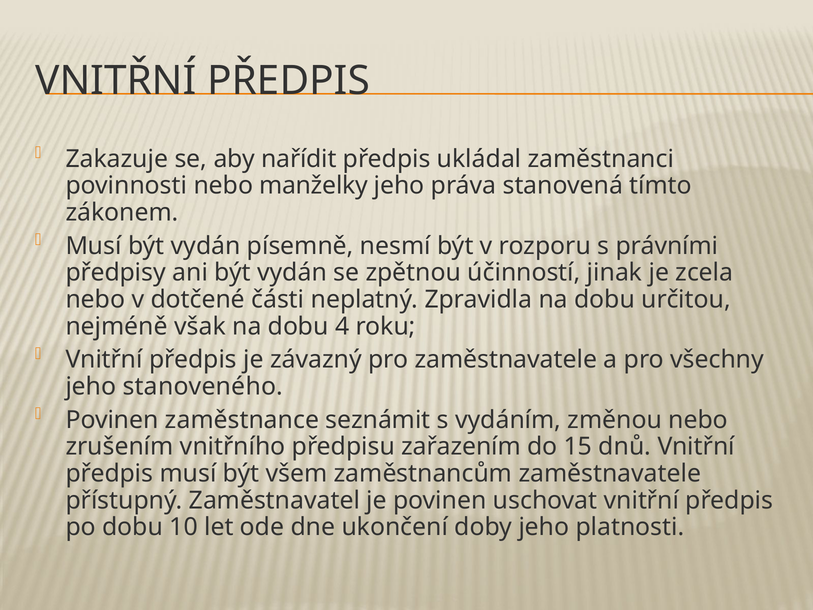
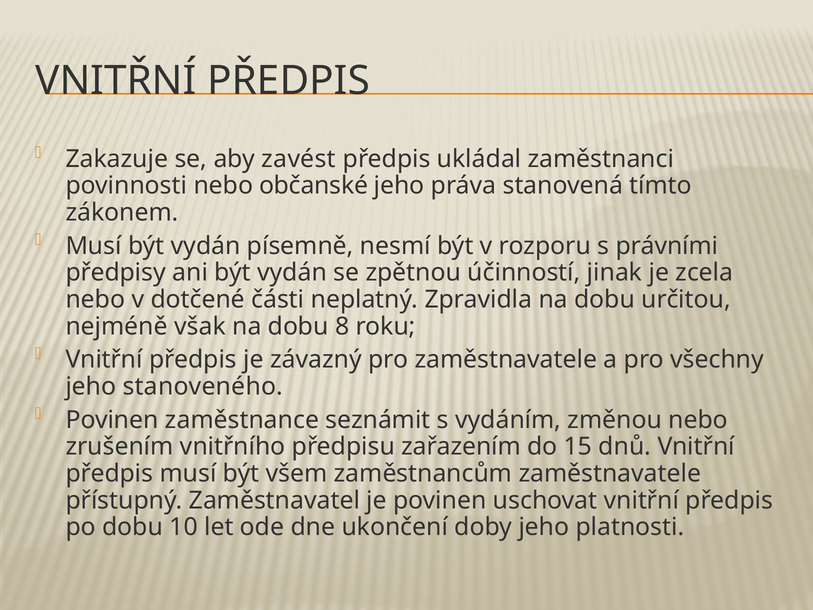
nařídit: nařídit -> zavést
manželky: manželky -> občanské
4: 4 -> 8
